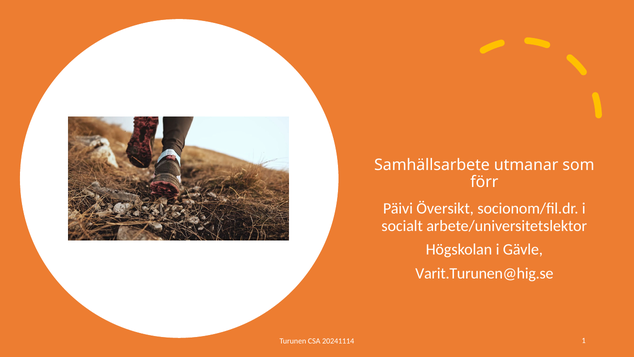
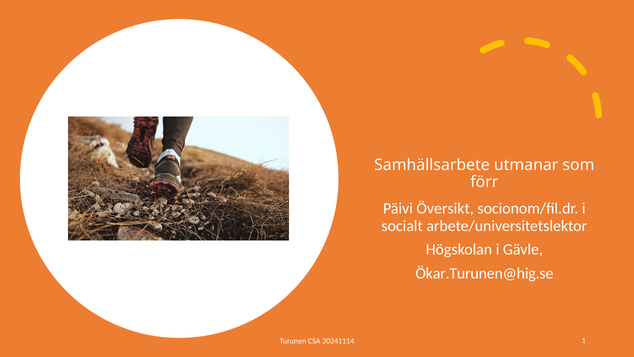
Varit.Turunen@hig.se: Varit.Turunen@hig.se -> Ökar.Turunen@hig.se
